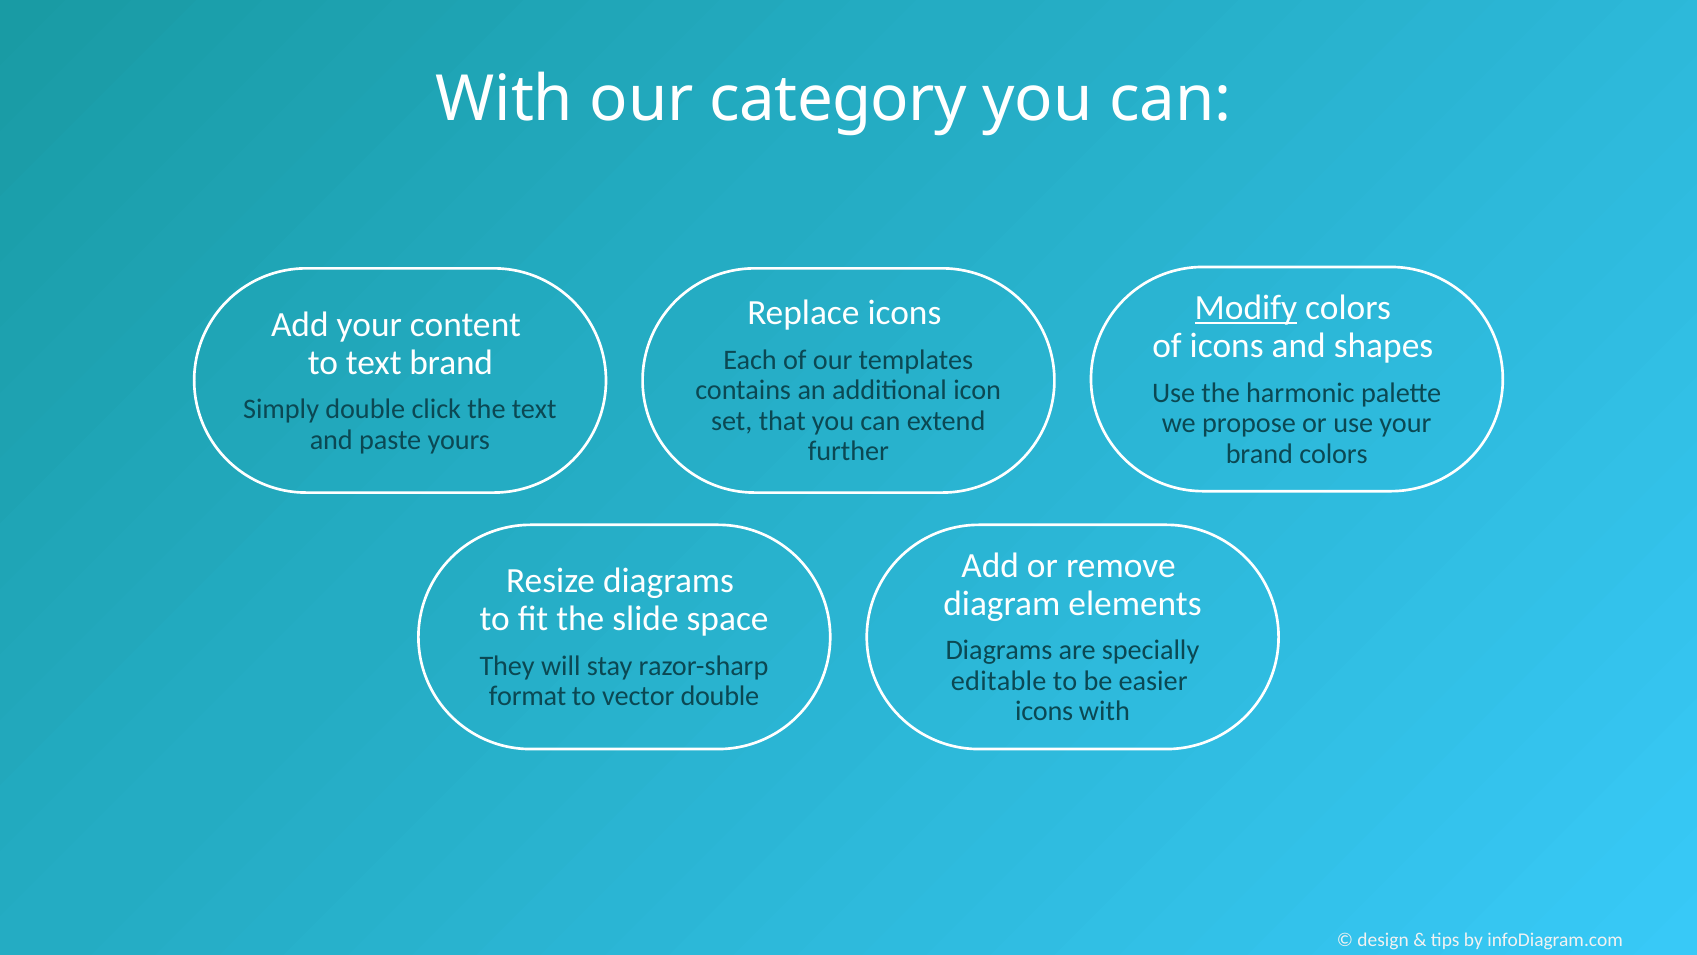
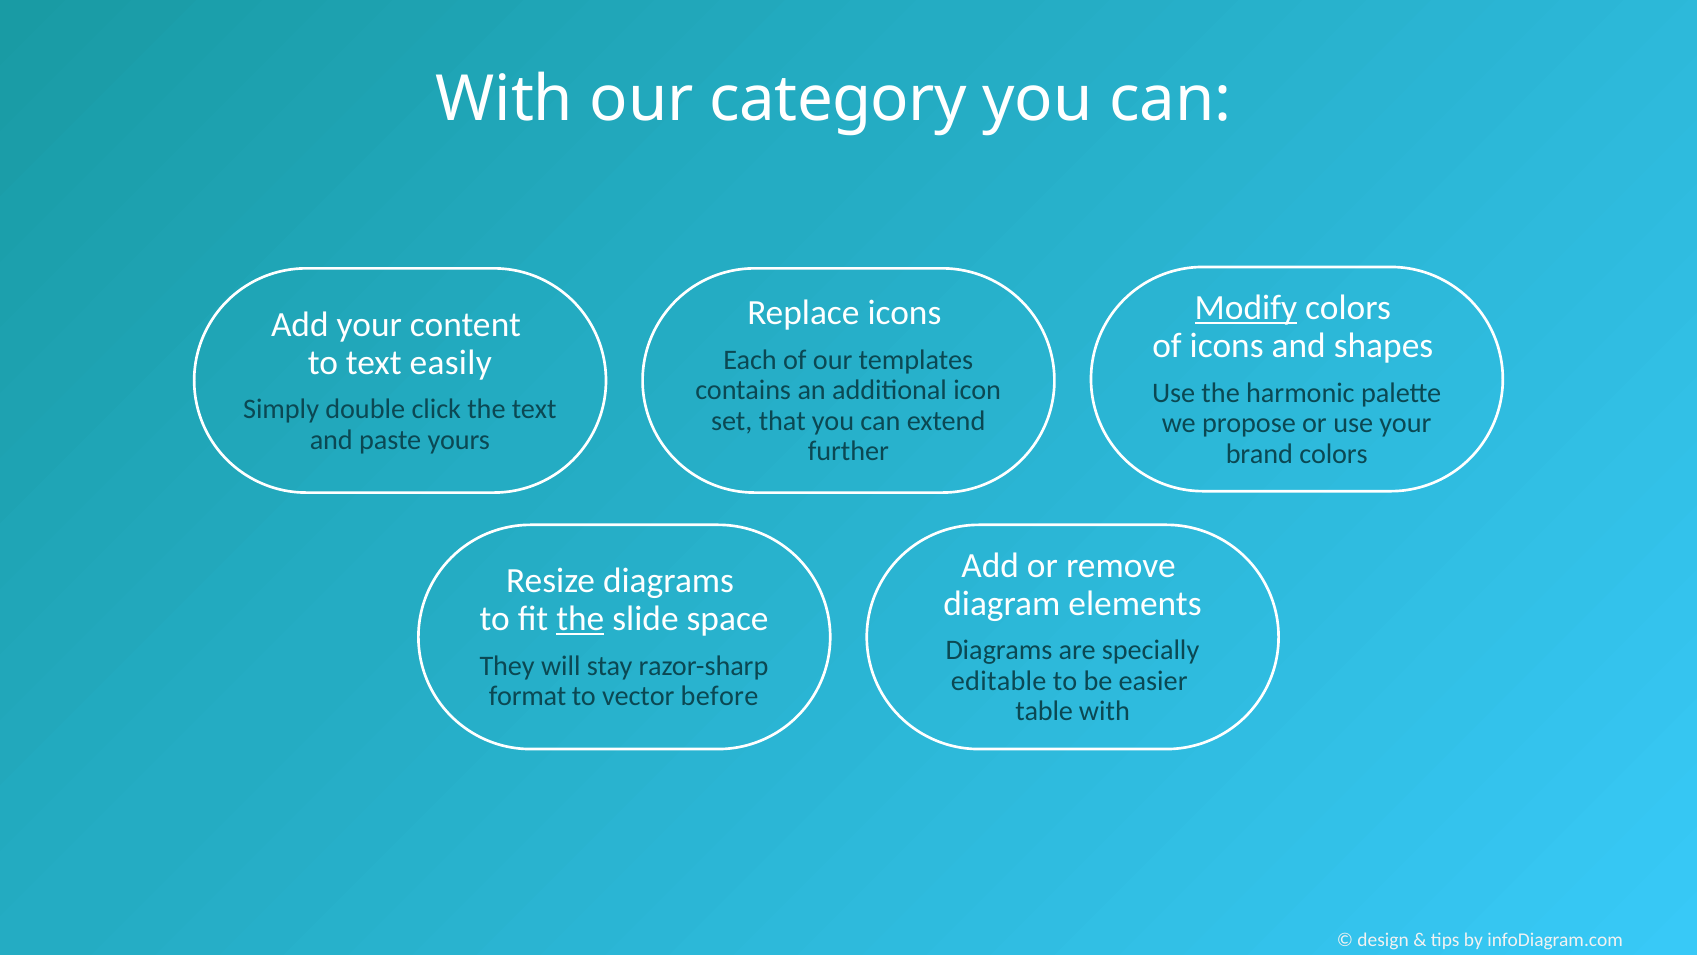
text brand: brand -> easily
the at (580, 619) underline: none -> present
vector double: double -> before
icons at (1044, 711): icons -> table
